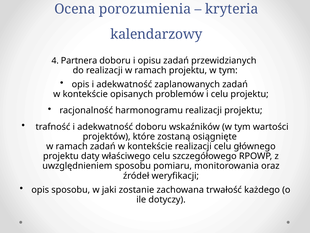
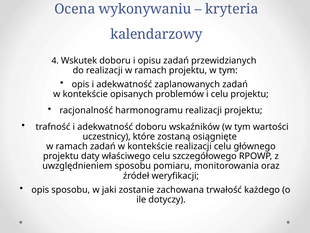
porozumienia: porozumienia -> wykonywaniu
Partnera: Partnera -> Wskutek
projektów: projektów -> uczestnicy
